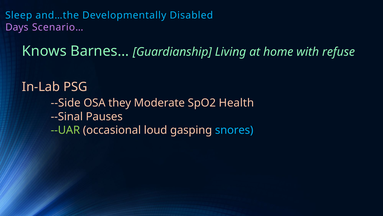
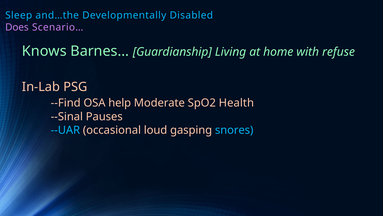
Days: Days -> Does
--Side: --Side -> --Find
they: they -> help
--UAR colour: light green -> light blue
